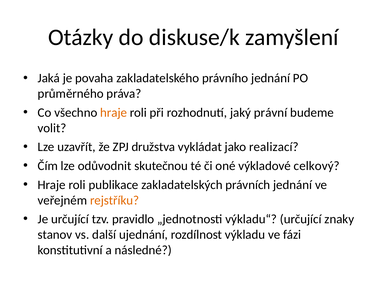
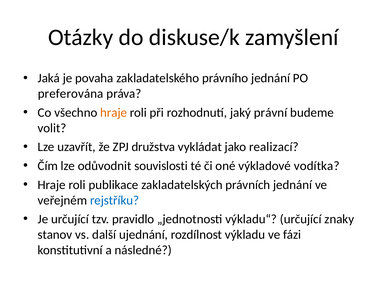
průměrného: průměrného -> preferována
skutečnou: skutečnou -> souvislosti
celkový: celkový -> vodítka
rejstříku colour: orange -> blue
